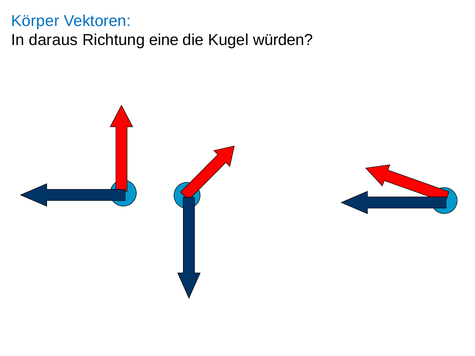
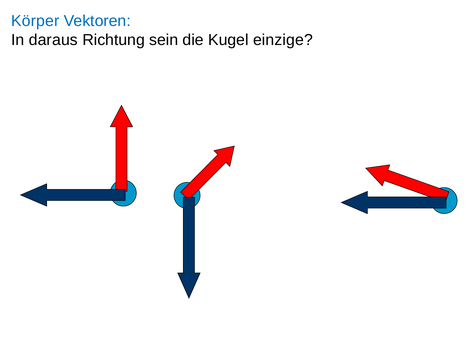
eine: eine -> sein
würden: würden -> einzige
